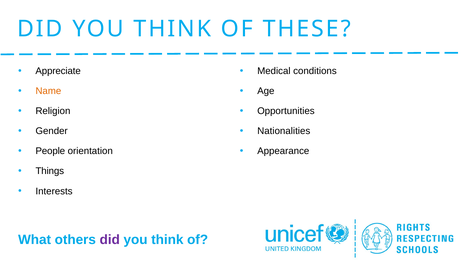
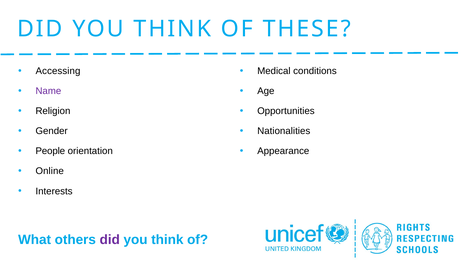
Appreciate: Appreciate -> Accessing
Name colour: orange -> purple
Things: Things -> Online
